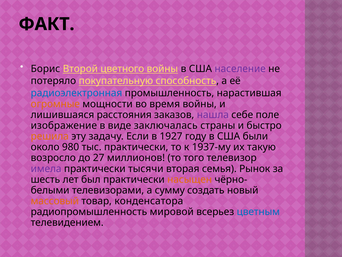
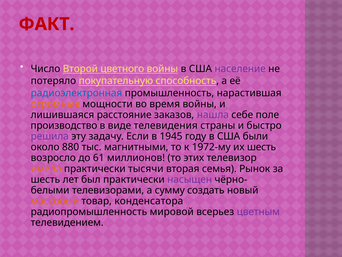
ФАКТ colour: black -> red
Борис: Борис -> Число
расстояния: расстояния -> расстояние
изображение: изображение -> производство
заключалась: заключалась -> телевидения
решила colour: orange -> purple
1927: 1927 -> 1945
980: 980 -> 880
тыс практически: практически -> магнитными
1937-му: 1937-му -> 1972-му
их такую: такую -> шесть
27: 27 -> 61
того: того -> этих
имела colour: purple -> orange
насыщен colour: orange -> purple
цветным colour: blue -> purple
